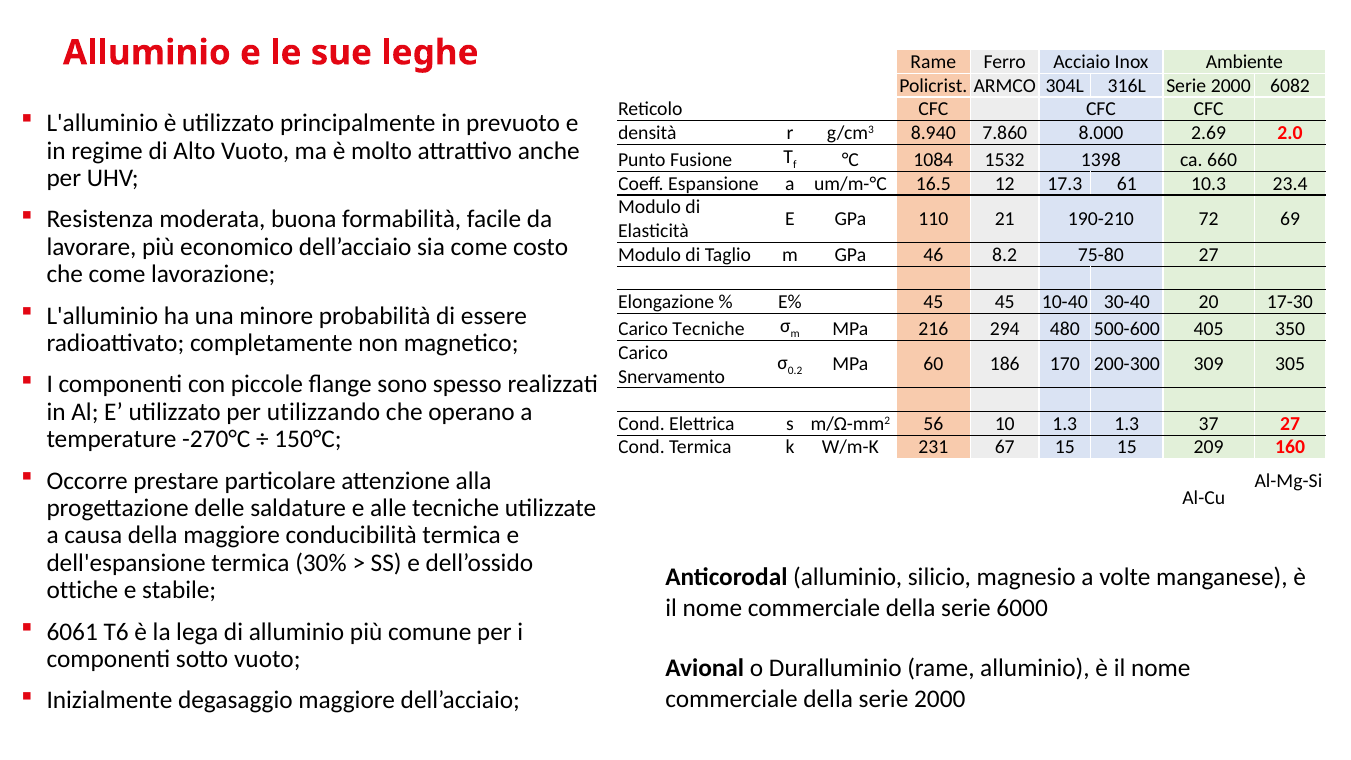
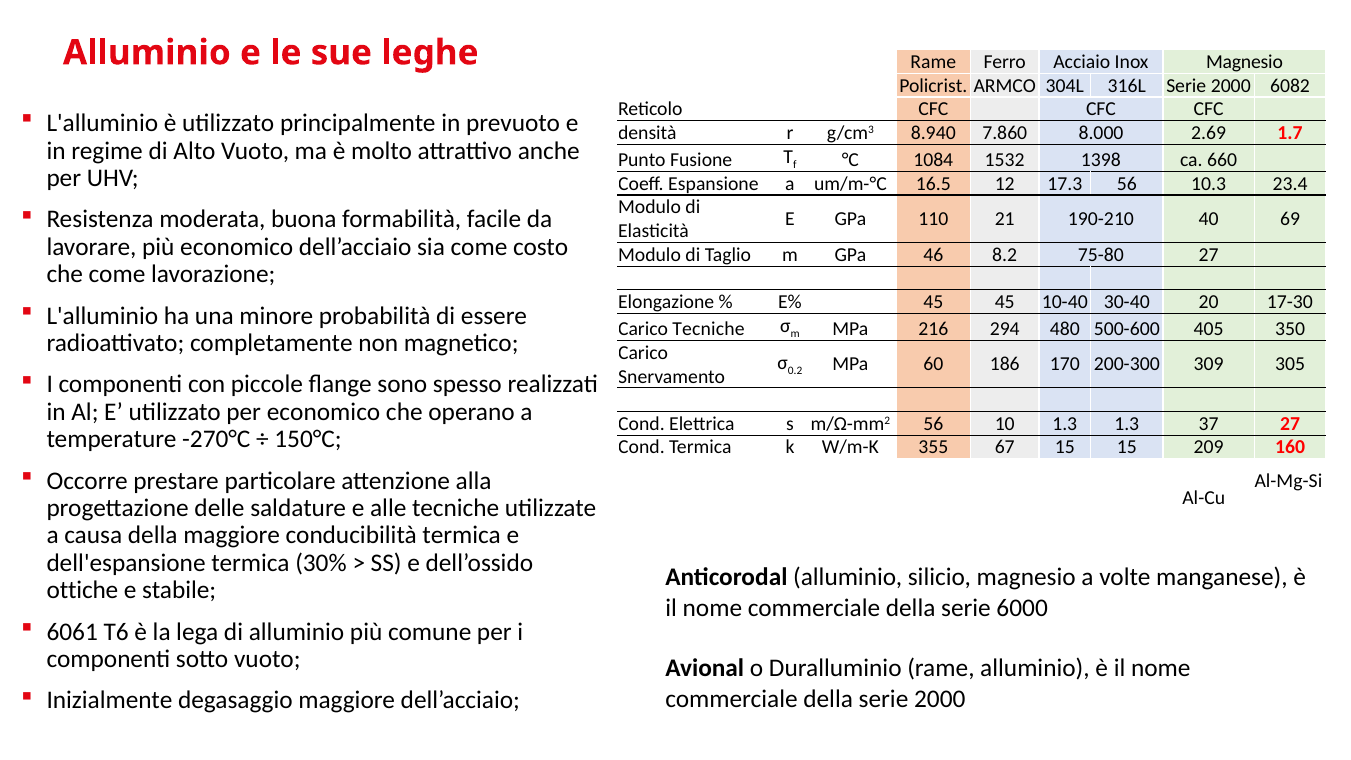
Inox Ambiente: Ambiente -> Magnesio
2.0: 2.0 -> 1.7
17.3 61: 61 -> 56
72: 72 -> 40
per utilizzando: utilizzando -> economico
231: 231 -> 355
